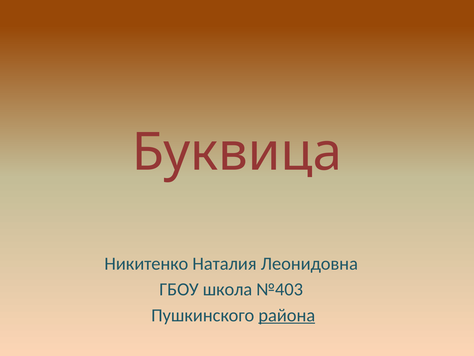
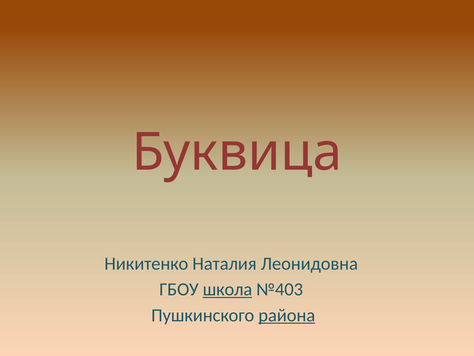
школа underline: none -> present
